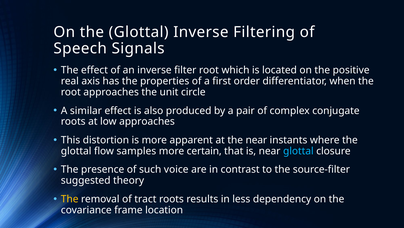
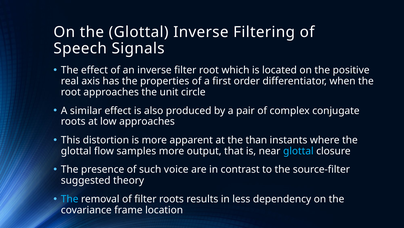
the near: near -> than
certain: certain -> output
The at (70, 199) colour: yellow -> light blue
of tract: tract -> filter
